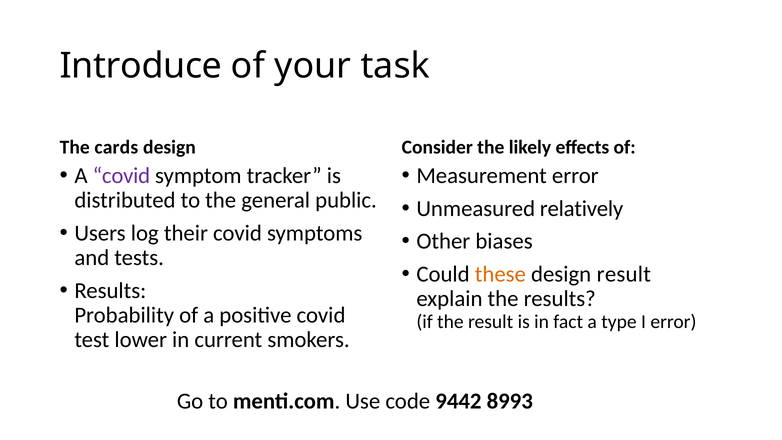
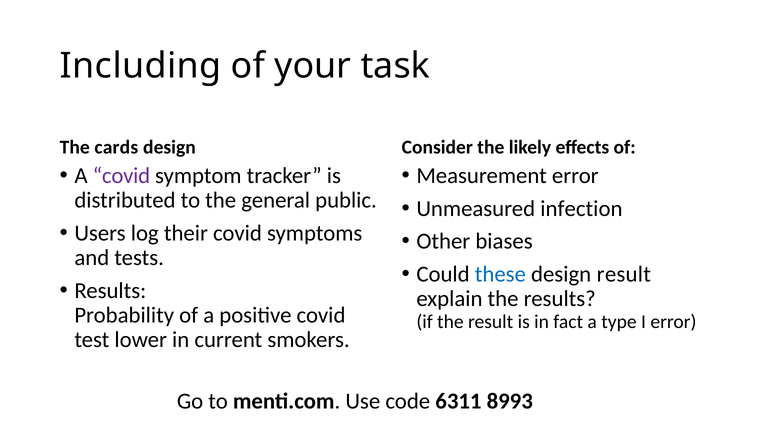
Introduce: Introduce -> Including
relatively: relatively -> infection
these colour: orange -> blue
9442: 9442 -> 6311
